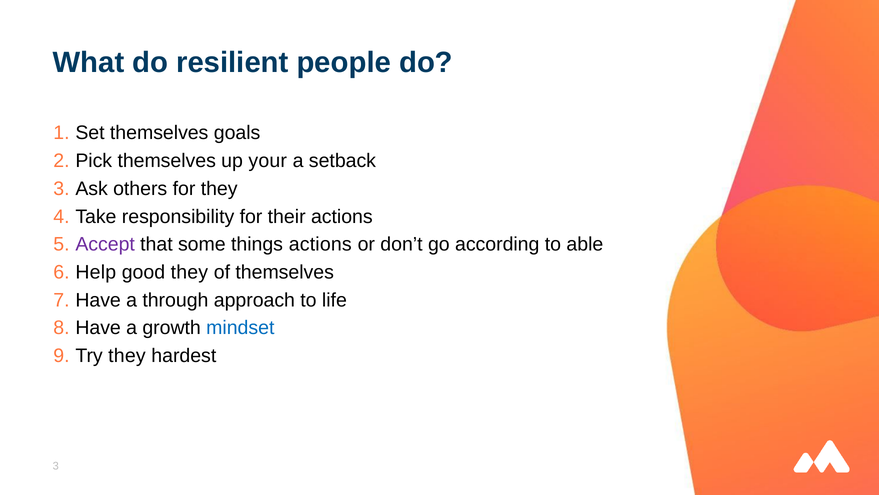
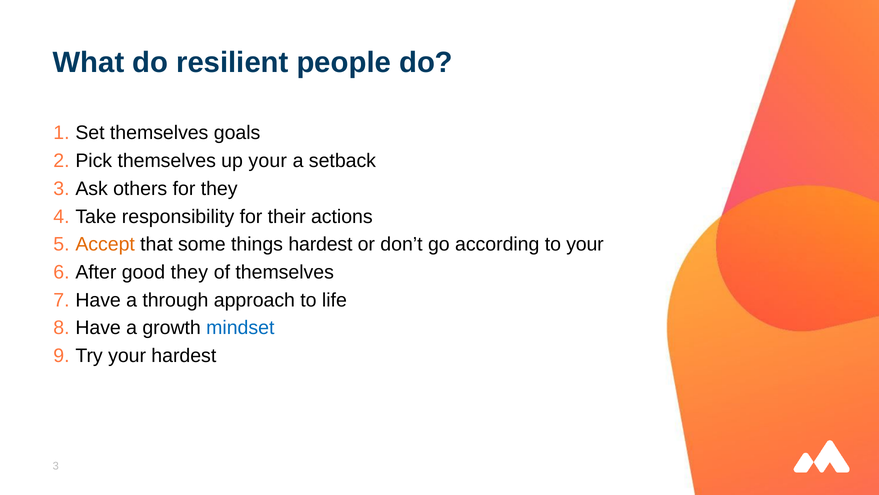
Accept colour: purple -> orange
things actions: actions -> hardest
to able: able -> your
Help: Help -> After
Try they: they -> your
